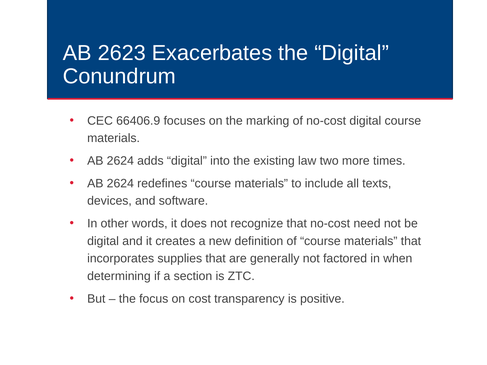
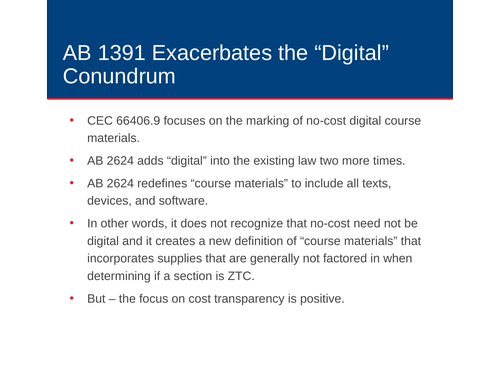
2623: 2623 -> 1391
